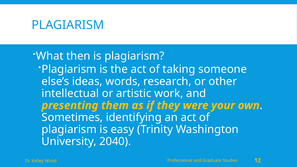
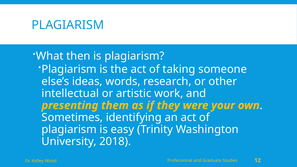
2040: 2040 -> 2018
